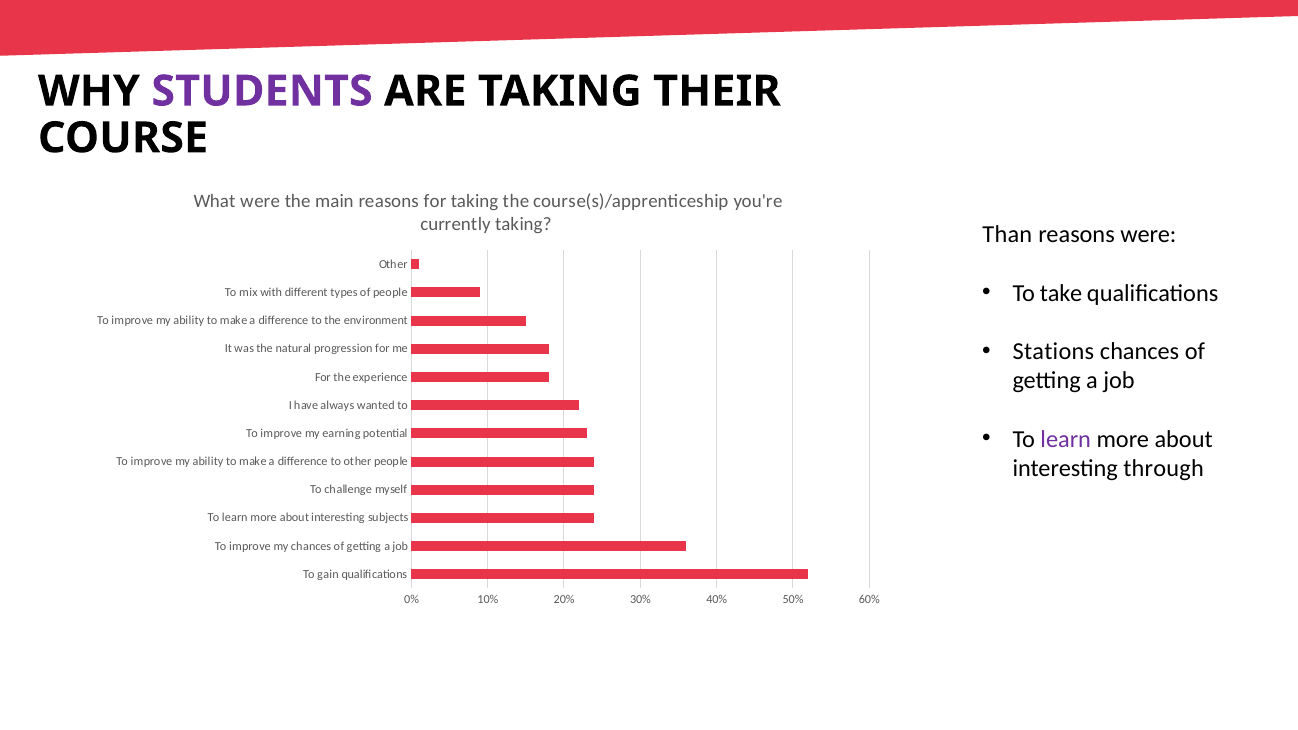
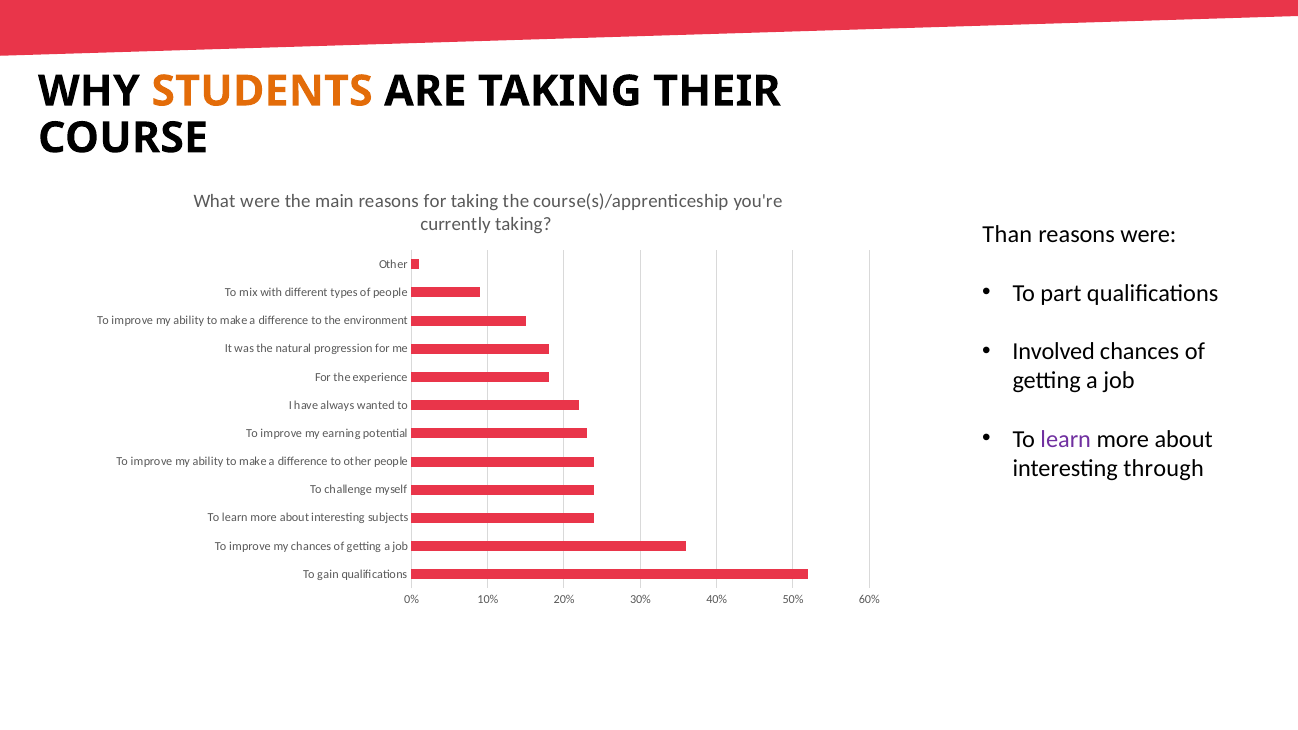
STUDENTS colour: purple -> orange
take: take -> part
Stations: Stations -> Involved
